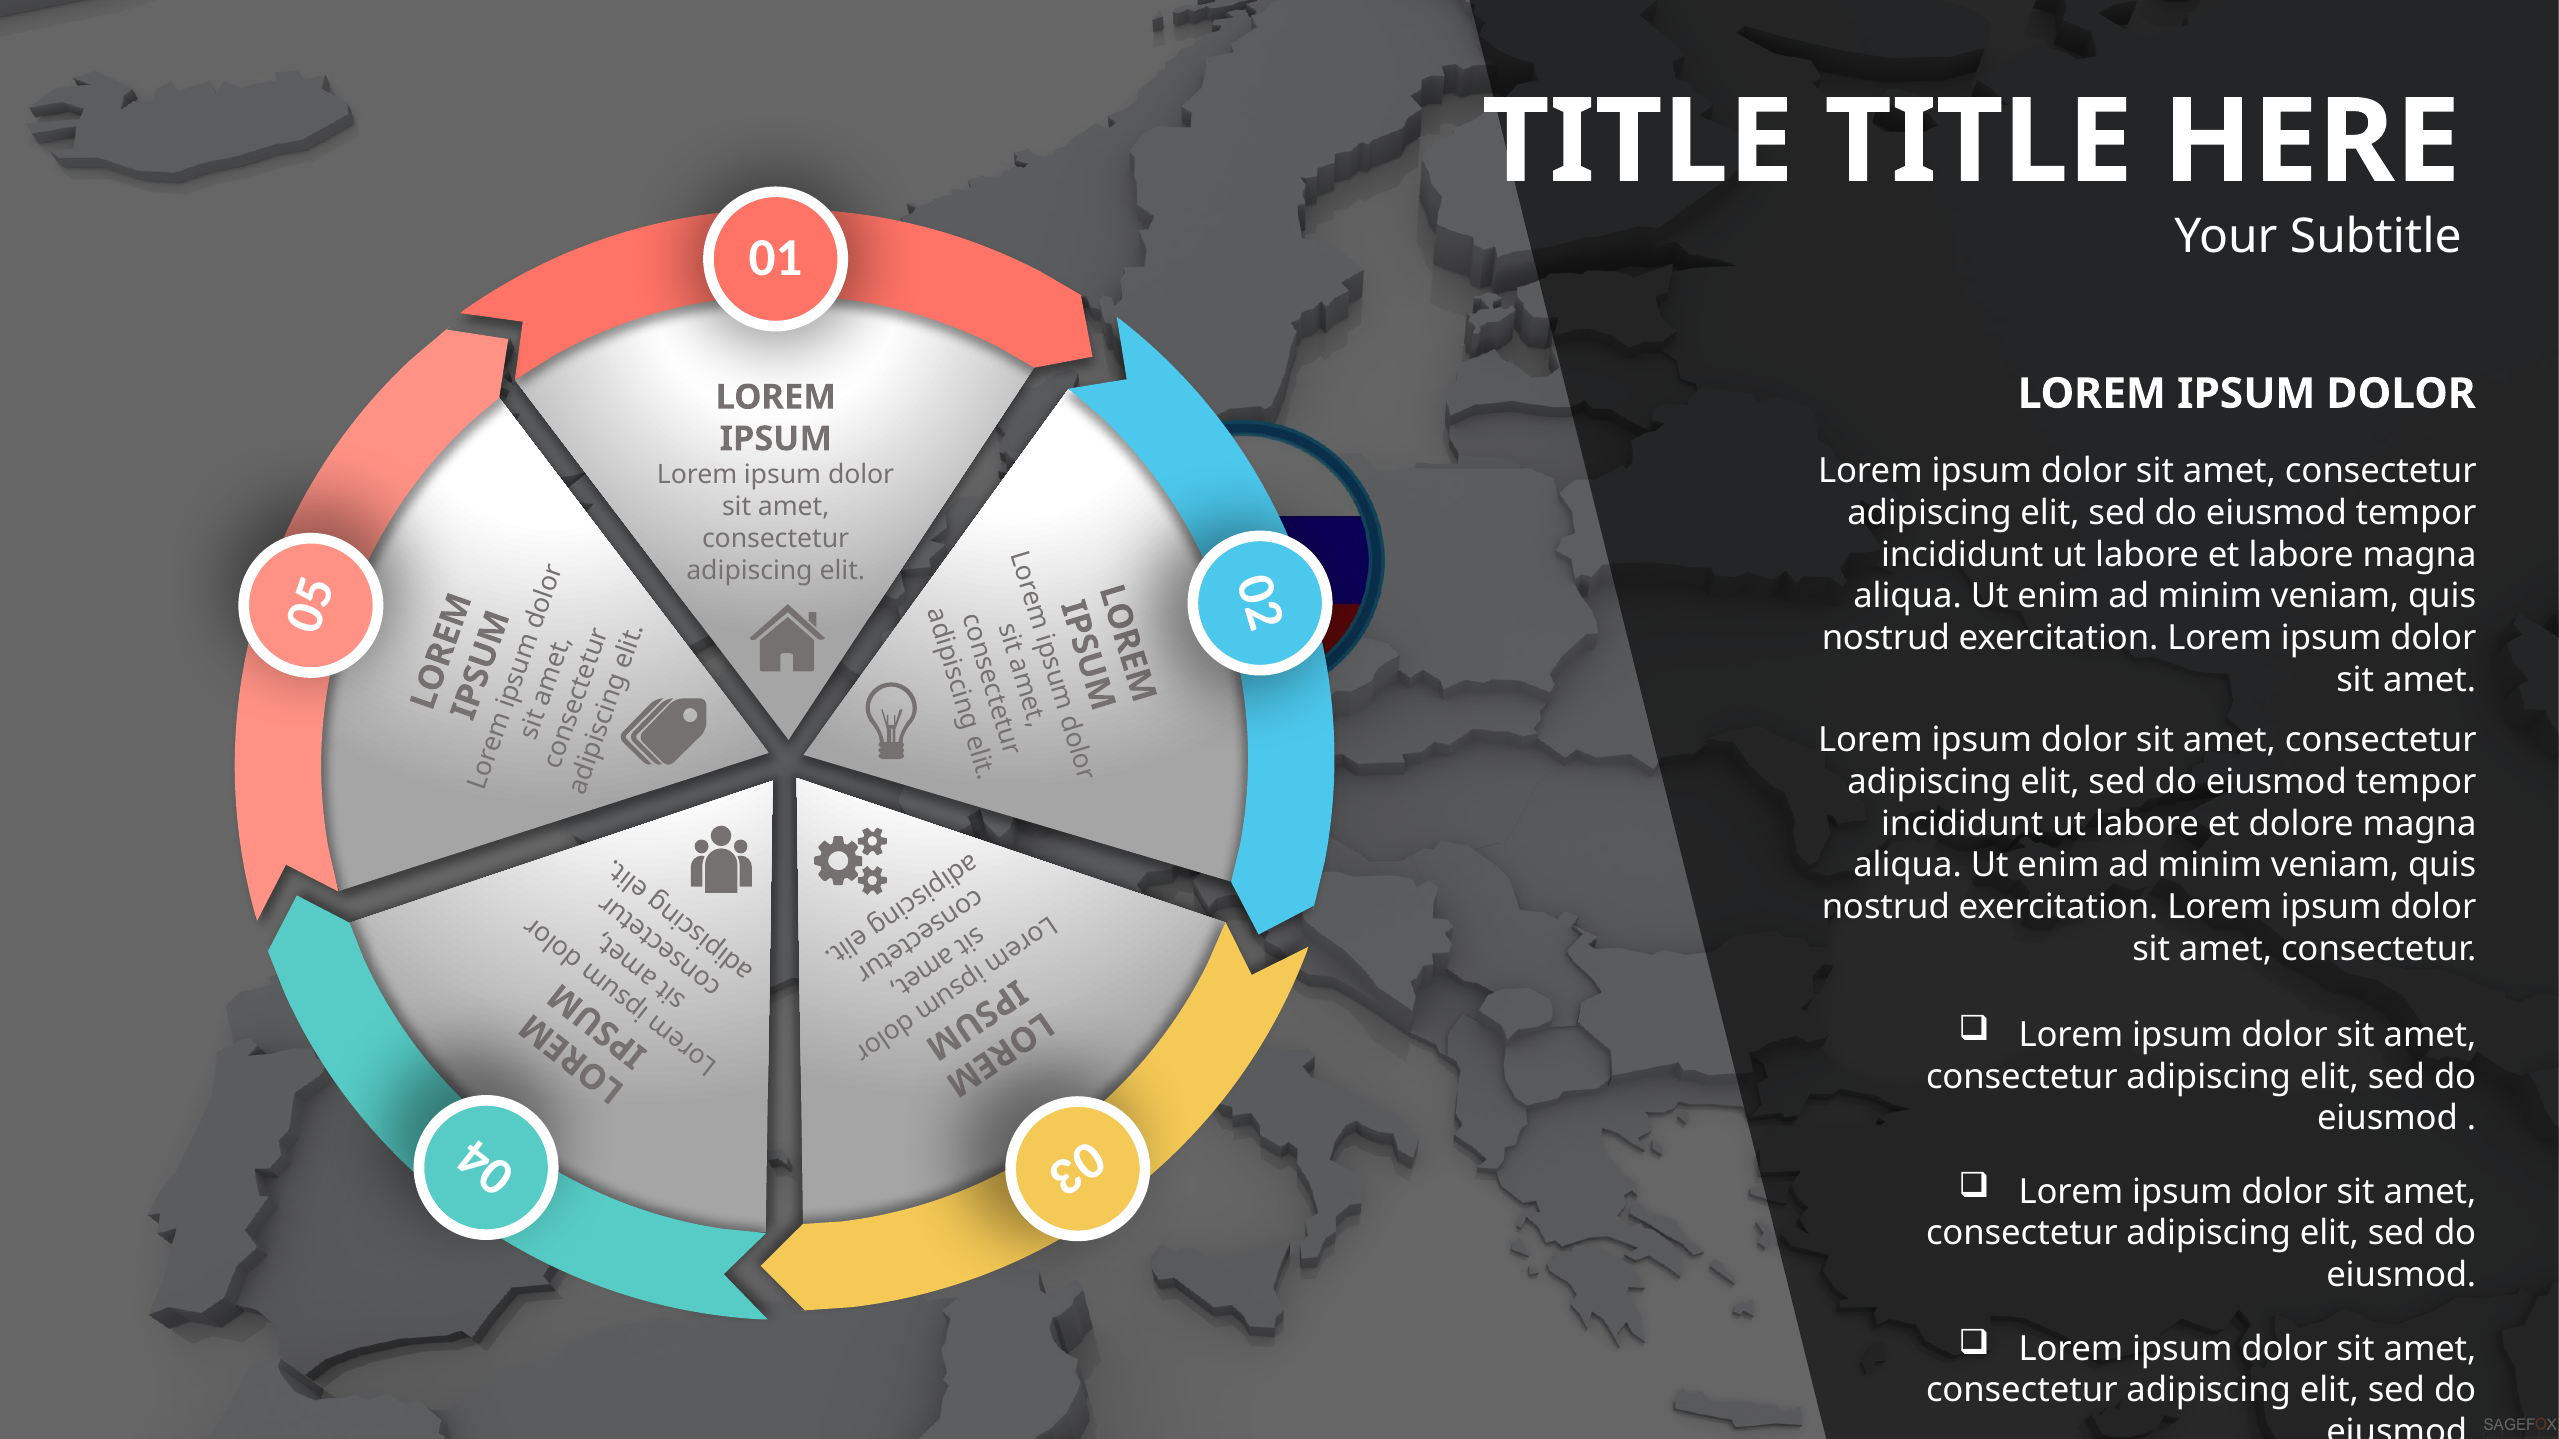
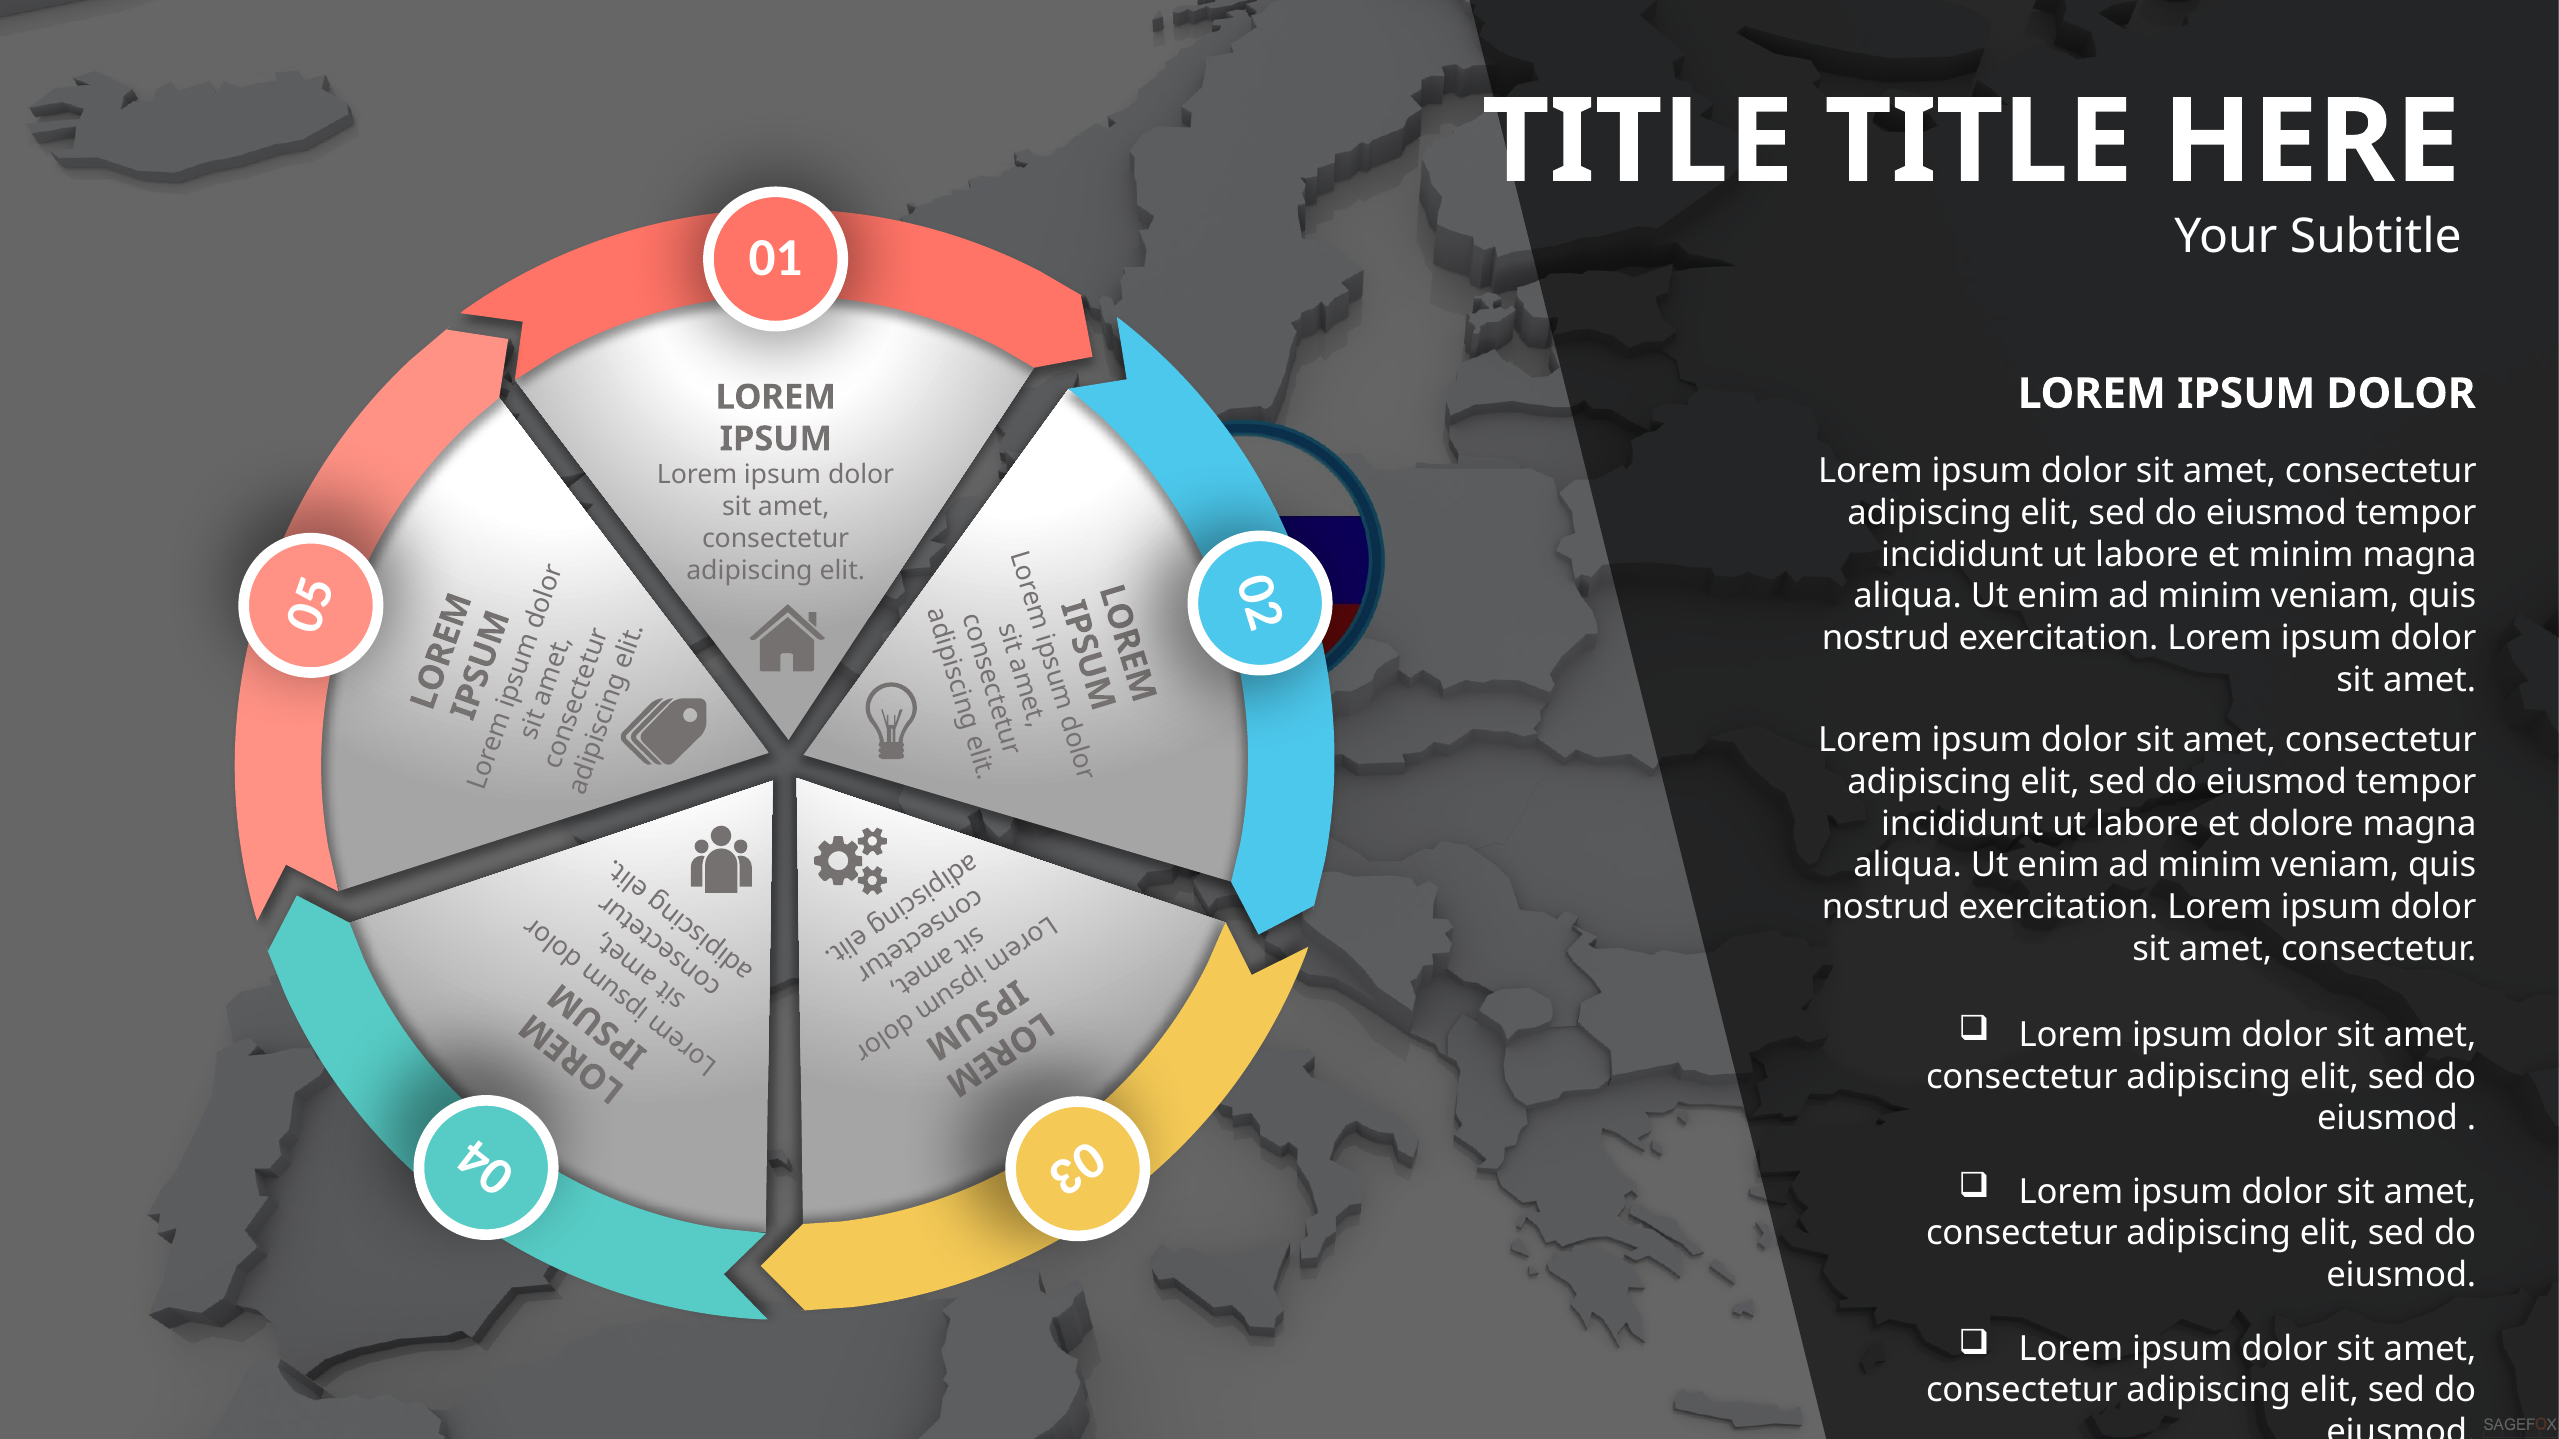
et labore: labore -> minim
